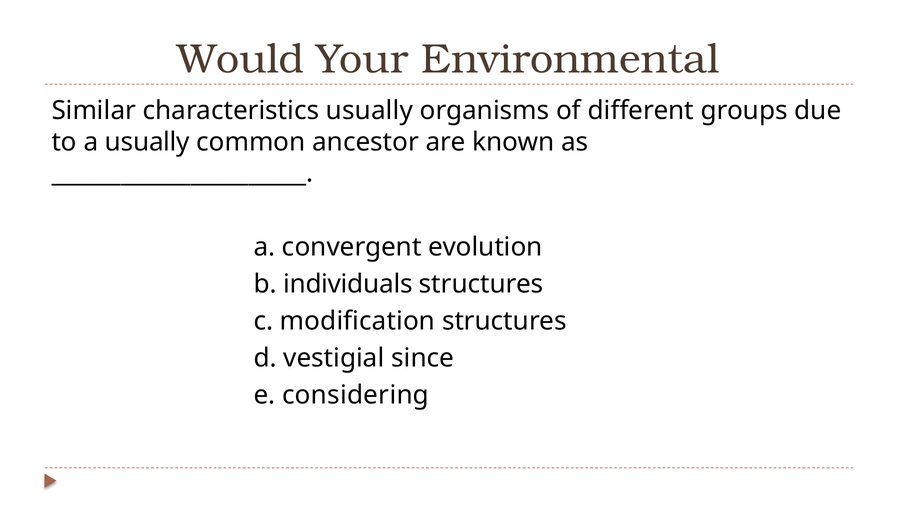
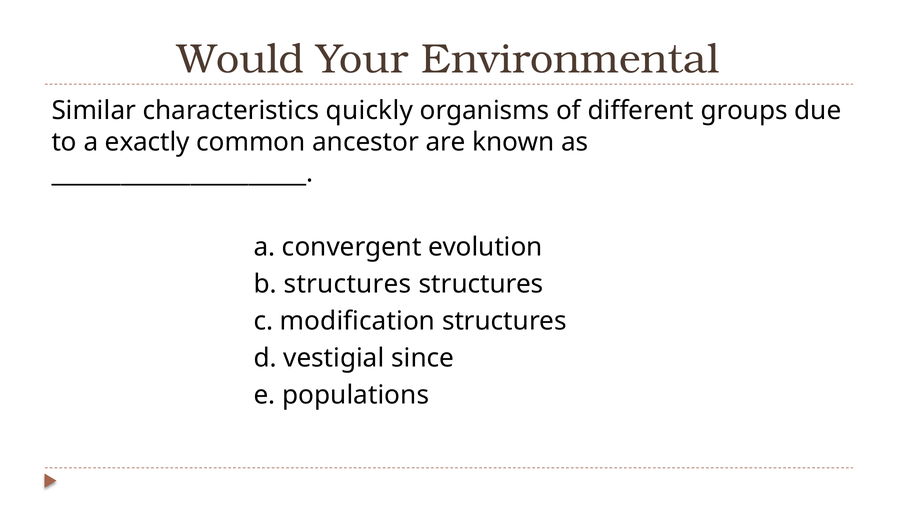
characteristics usually: usually -> quickly
a usually: usually -> exactly
b individuals: individuals -> structures
considering: considering -> populations
